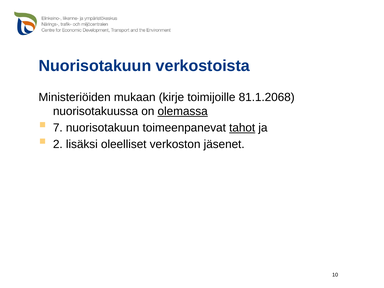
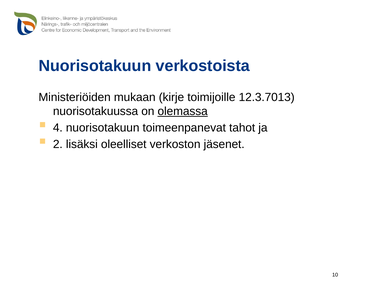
81.1.2068: 81.1.2068 -> 12.3.7013
7: 7 -> 4
tahot underline: present -> none
